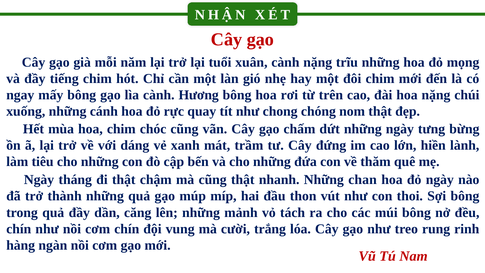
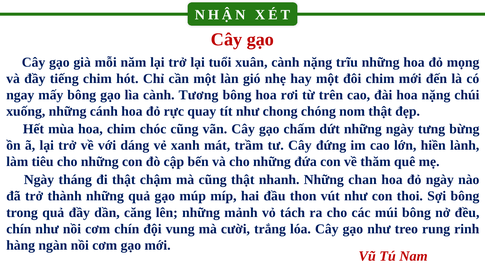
Hương: Hương -> Tương
